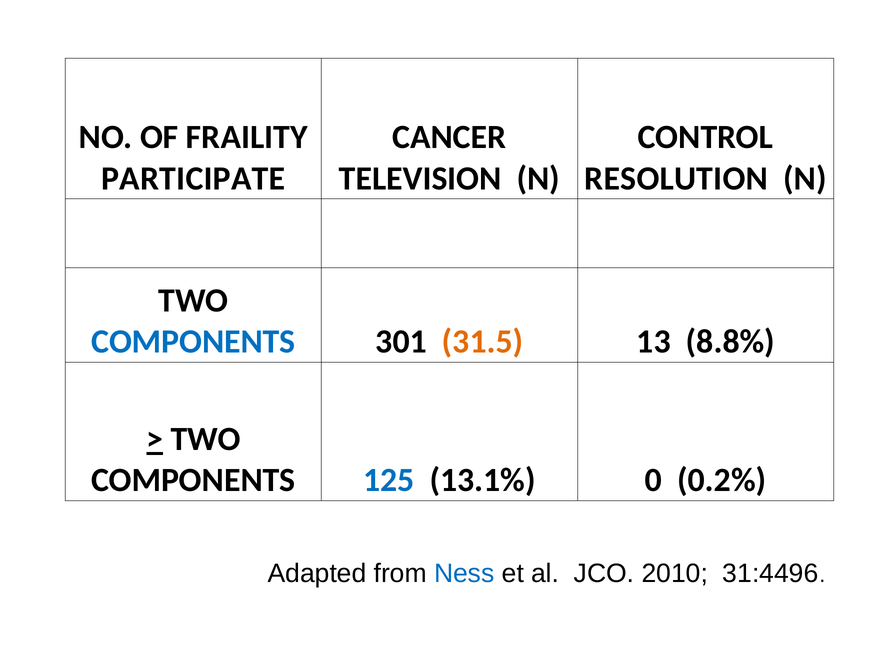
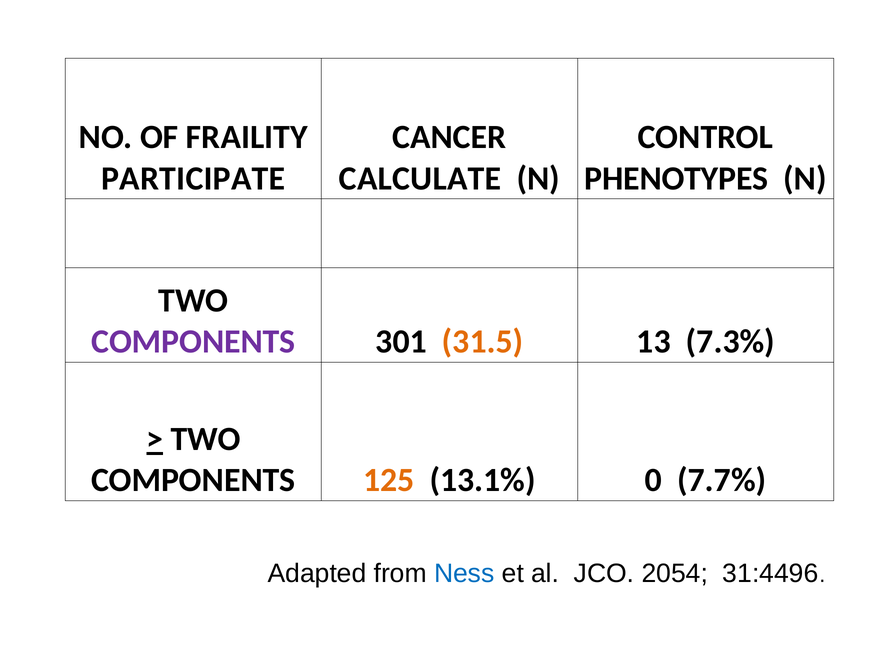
TELEVISION: TELEVISION -> CALCULATE
RESOLUTION: RESOLUTION -> PHENOTYPES
COMPONENTS at (193, 341) colour: blue -> purple
8.8%: 8.8% -> 7.3%
125 colour: blue -> orange
0.2%: 0.2% -> 7.7%
2010: 2010 -> 2054
